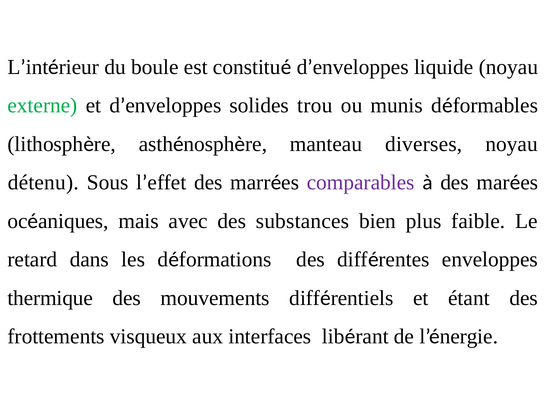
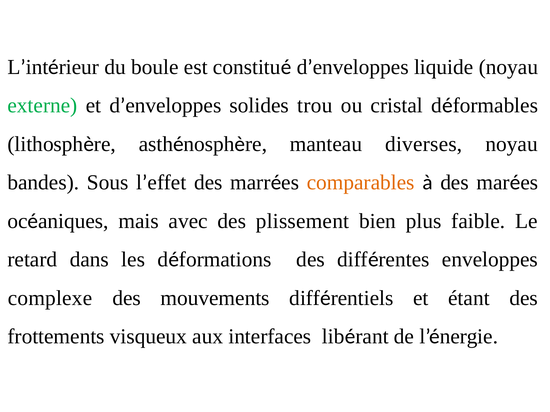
munis: munis -> cristal
détenu: détenu -> bandes
comparables colour: purple -> orange
substances: substances -> plissement
thermique: thermique -> complexe
